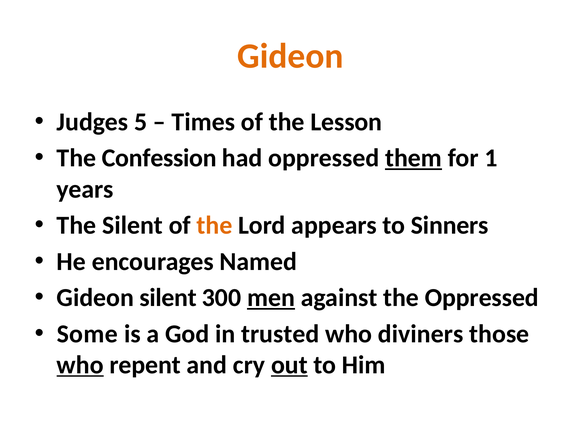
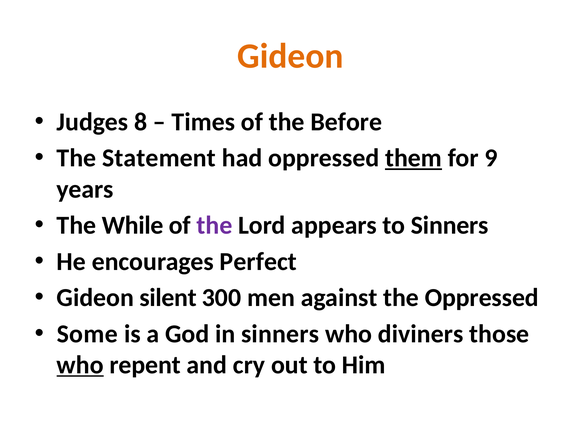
5: 5 -> 8
Lesson: Lesson -> Before
Confession: Confession -> Statement
1: 1 -> 9
The Silent: Silent -> While
the at (215, 225) colour: orange -> purple
Named: Named -> Perfect
men underline: present -> none
in trusted: trusted -> sinners
out underline: present -> none
